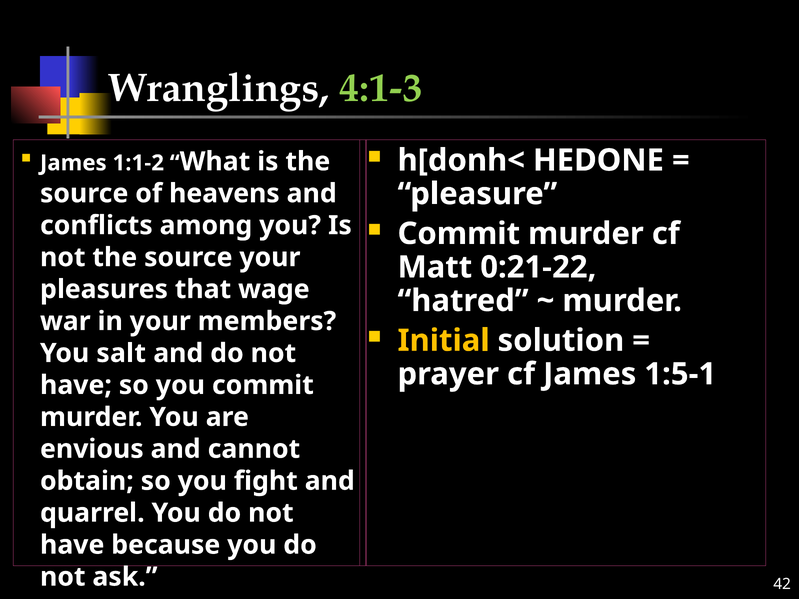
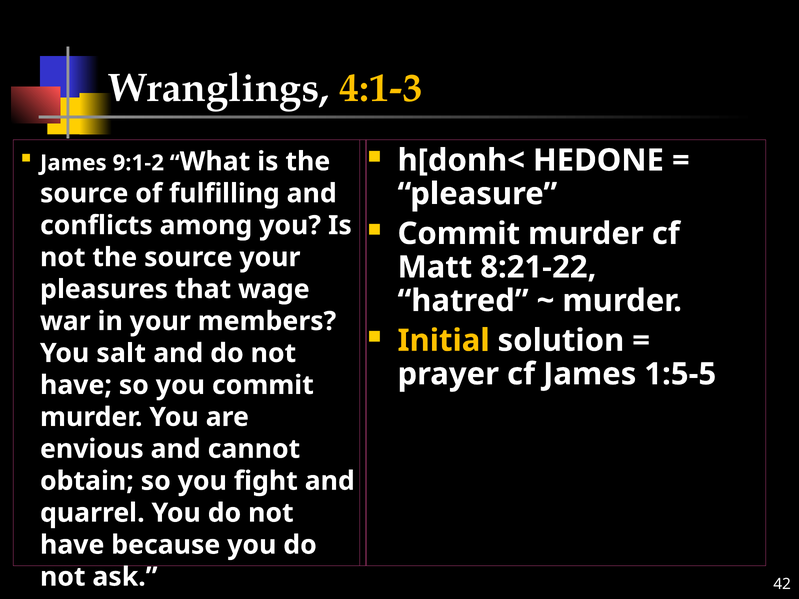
4:1-3 colour: light green -> yellow
1:1-2: 1:1-2 -> 9:1-2
heavens: heavens -> fulfilling
0:21-22: 0:21-22 -> 8:21-22
1:5-1: 1:5-1 -> 1:5-5
